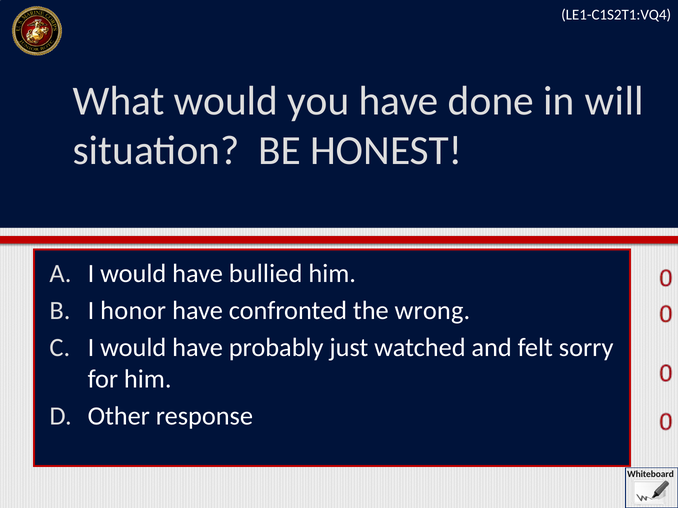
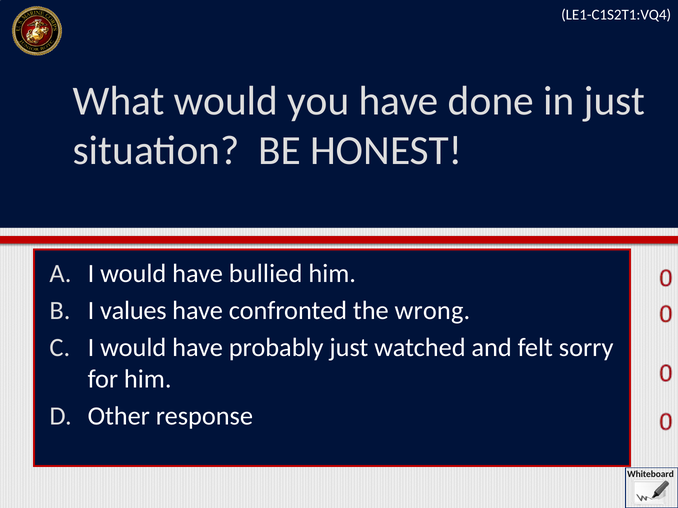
in will: will -> just
honor: honor -> values
